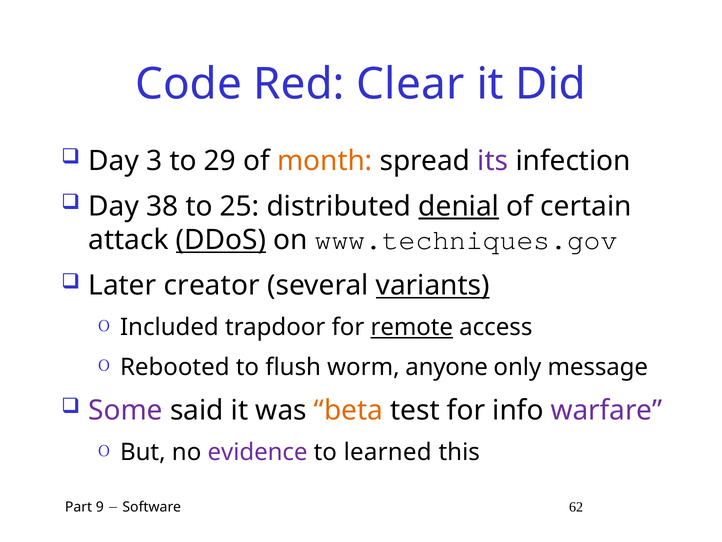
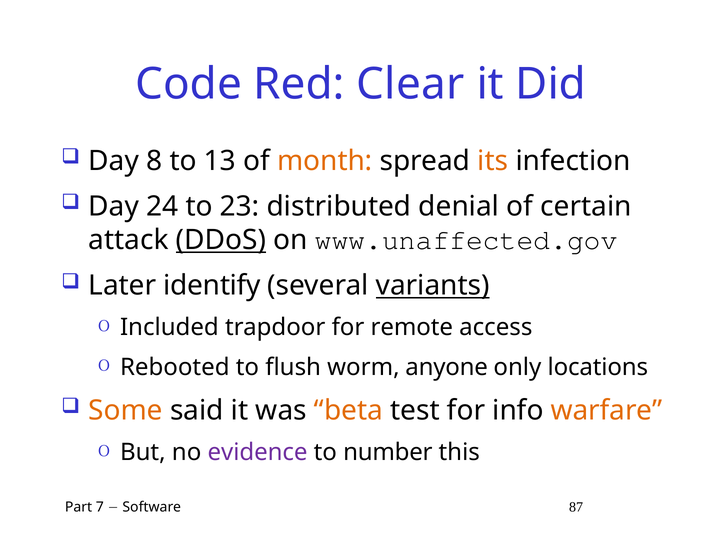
3: 3 -> 8
29: 29 -> 13
its colour: purple -> orange
38: 38 -> 24
25: 25 -> 23
denial underline: present -> none
www.techniques.gov: www.techniques.gov -> www.unaffected.gov
creator: creator -> identify
remote underline: present -> none
message: message -> locations
Some colour: purple -> orange
warfare colour: purple -> orange
learned: learned -> number
9: 9 -> 7
62: 62 -> 87
